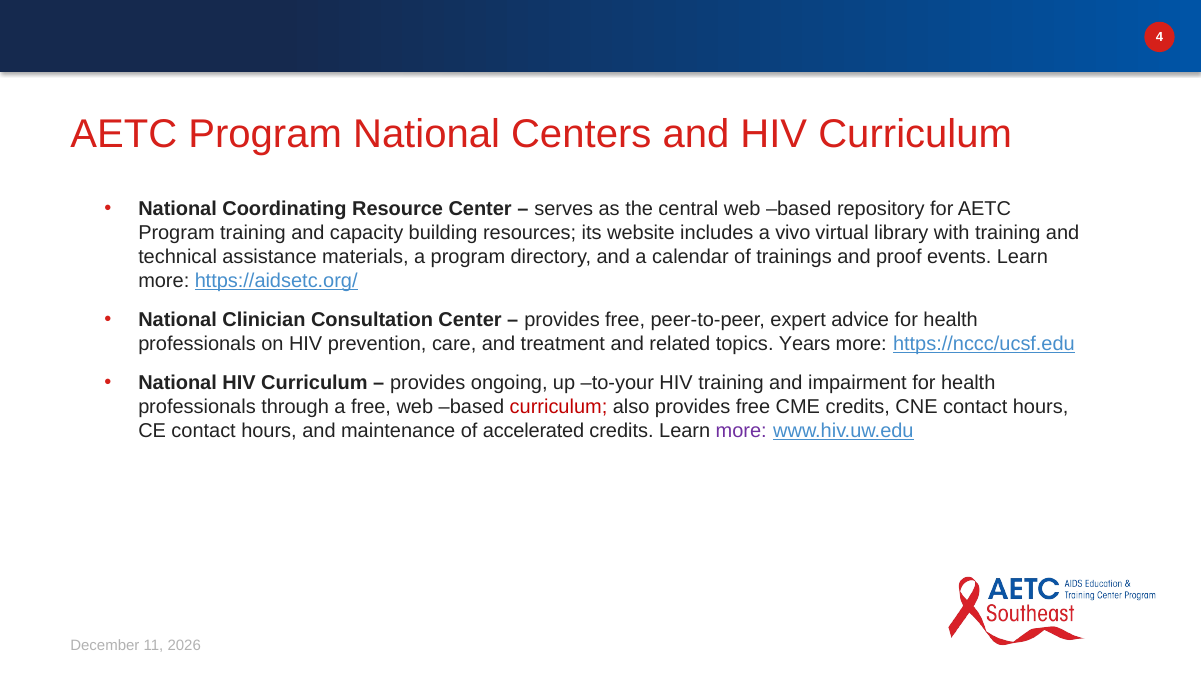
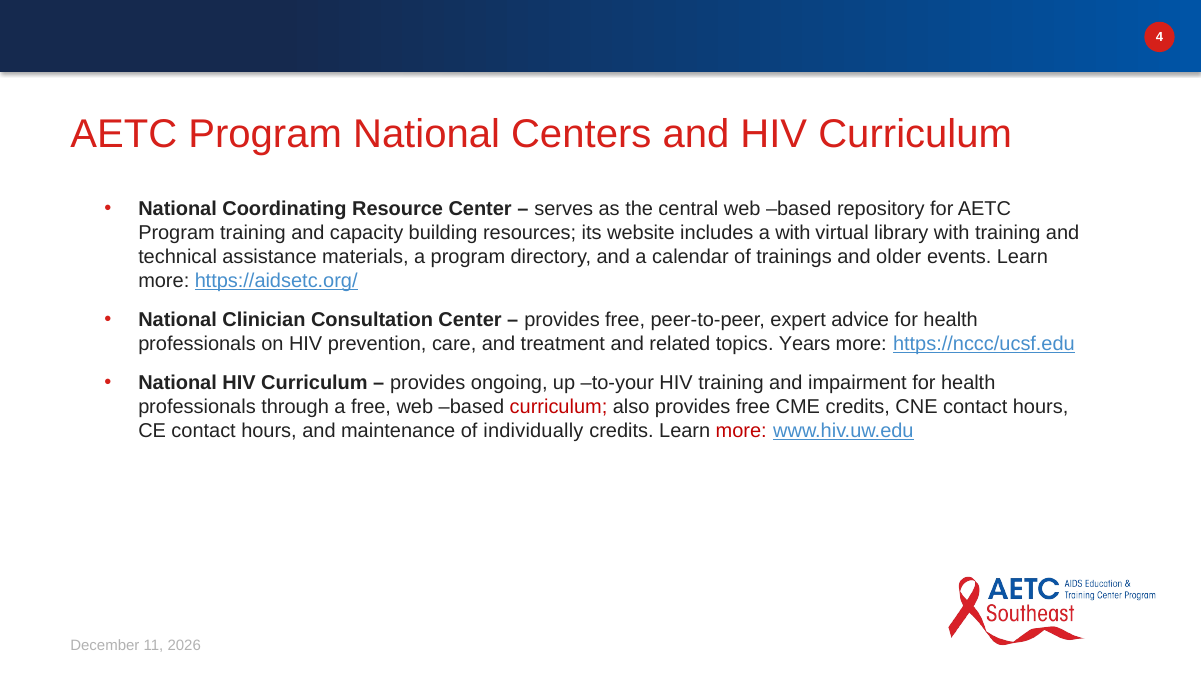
a vivo: vivo -> with
proof: proof -> older
accelerated: accelerated -> individually
more at (741, 431) colour: purple -> red
